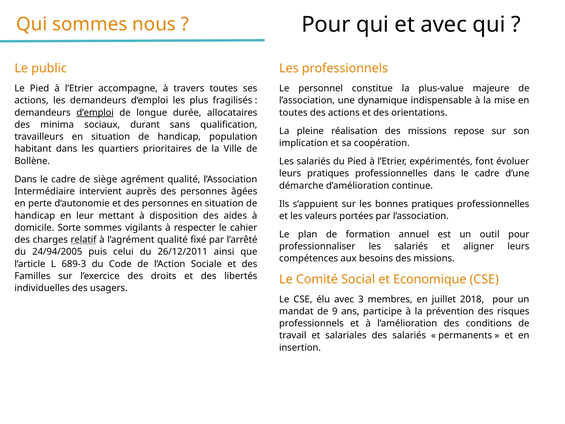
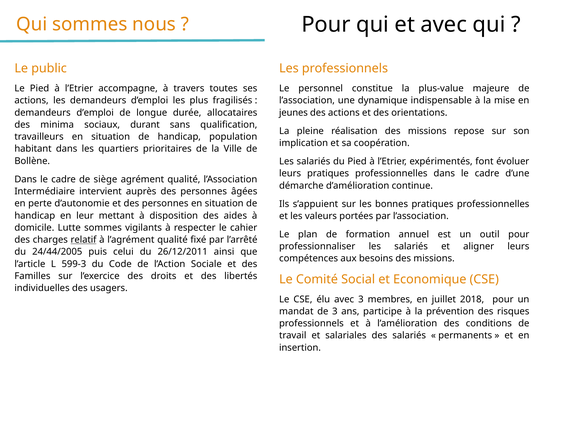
d’emploi at (95, 113) underline: present -> none
toutes at (293, 113): toutes -> jeunes
Sorte: Sorte -> Lutte
24/94/2005: 24/94/2005 -> 24/44/2005
689-3: 689-3 -> 599-3
de 9: 9 -> 3
